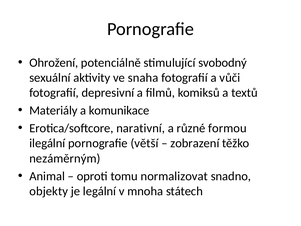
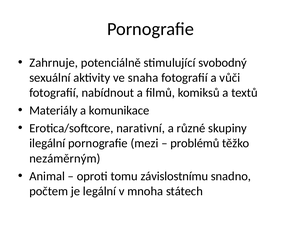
Ohrožení: Ohrožení -> Zahrnuje
depresivní: depresivní -> nabídnout
formou: formou -> skupiny
větší: větší -> mezi
zobrazení: zobrazení -> problémů
normalizovat: normalizovat -> závislostnímu
objekty: objekty -> počtem
